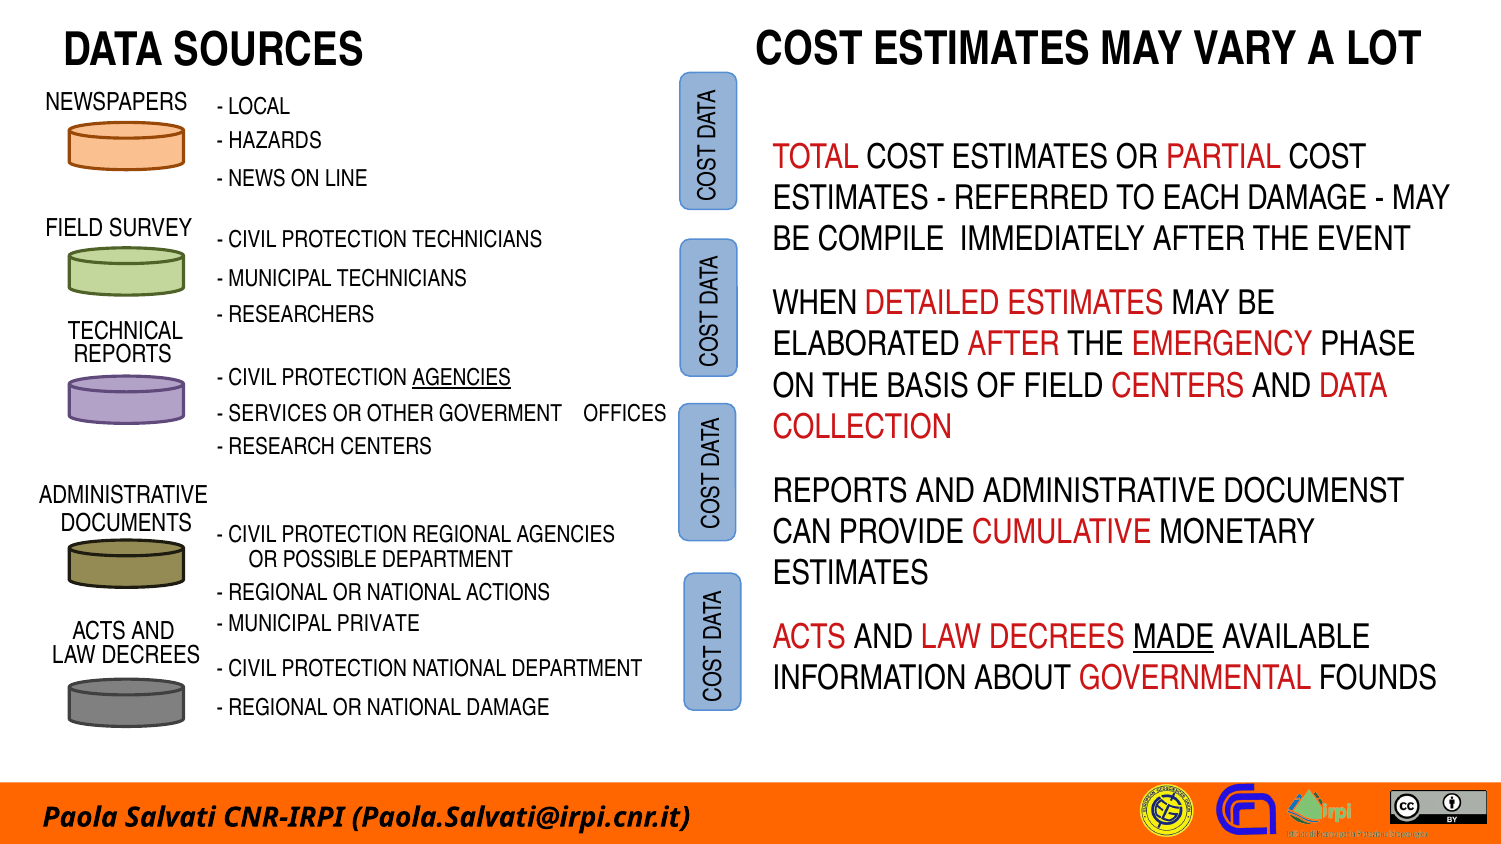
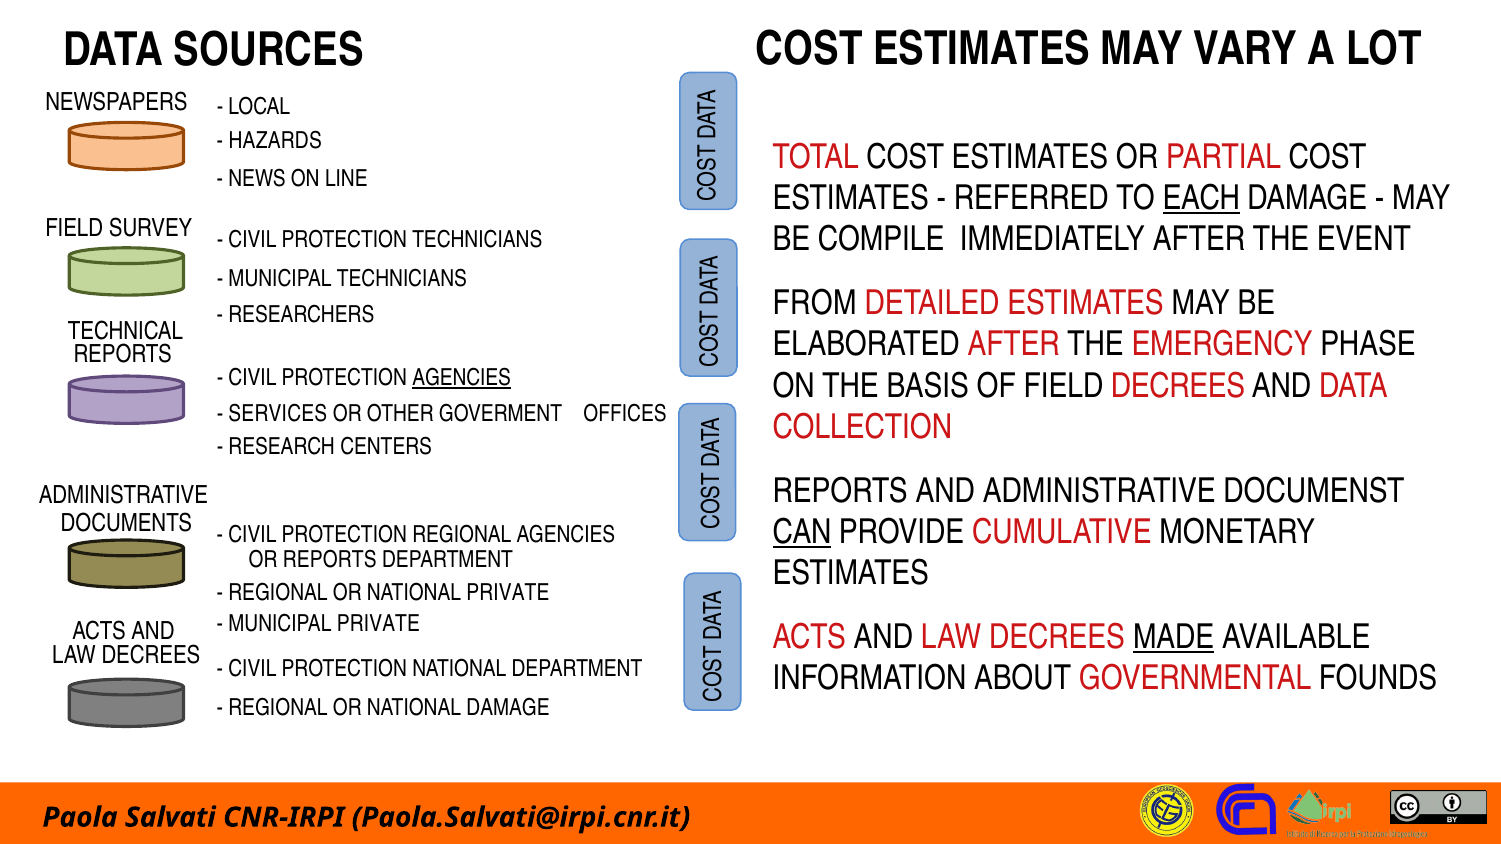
EACH underline: none -> present
WHEN: WHEN -> FROM
FIELD CENTERS: CENTERS -> DECREES
CAN underline: none -> present
OR POSSIBLE: POSSIBLE -> REPORTS
NATIONAL ACTIONS: ACTIONS -> PRIVATE
